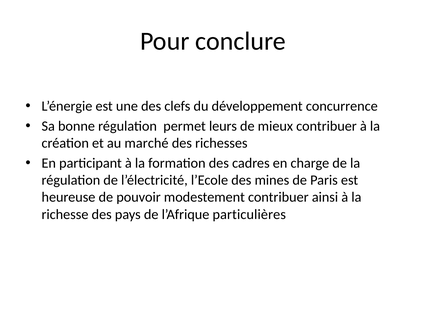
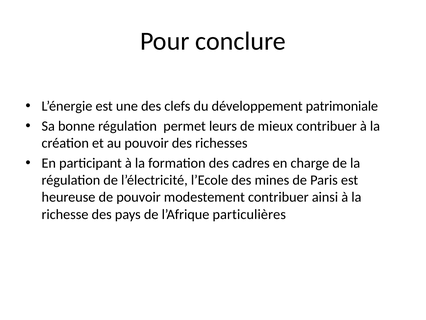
concurrence: concurrence -> patrimoniale
au marché: marché -> pouvoir
